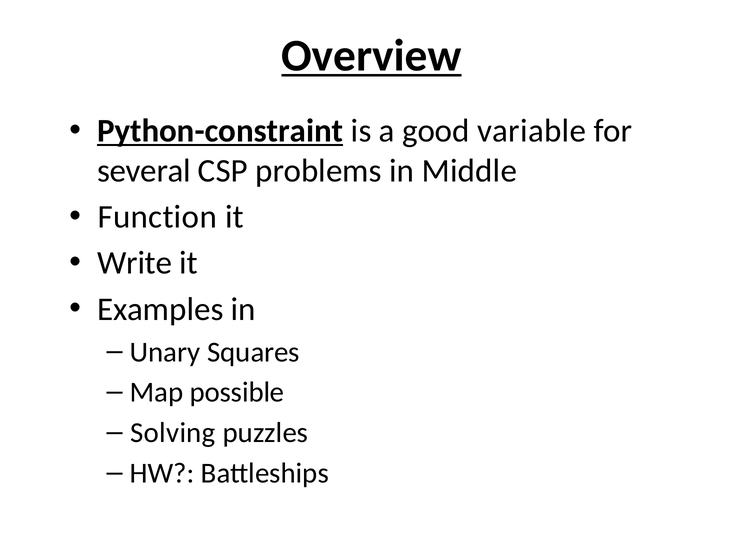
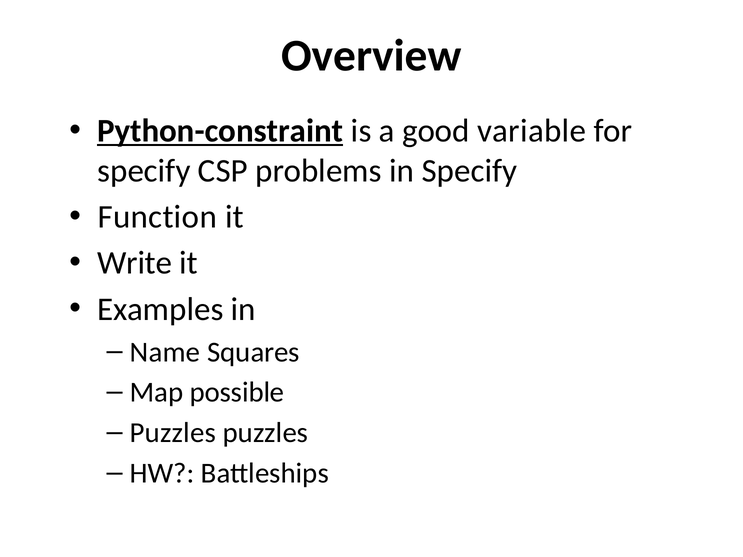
Overview underline: present -> none
several at (144, 171): several -> specify
in Middle: Middle -> Specify
Unary: Unary -> Name
Solving at (173, 433): Solving -> Puzzles
